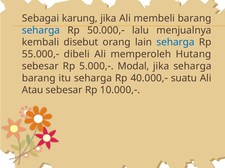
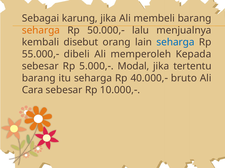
seharga at (41, 30) colour: blue -> orange
Hutang: Hutang -> Kepada
jika seharga: seharga -> tertentu
suatu: suatu -> bruto
Atau: Atau -> Cara
